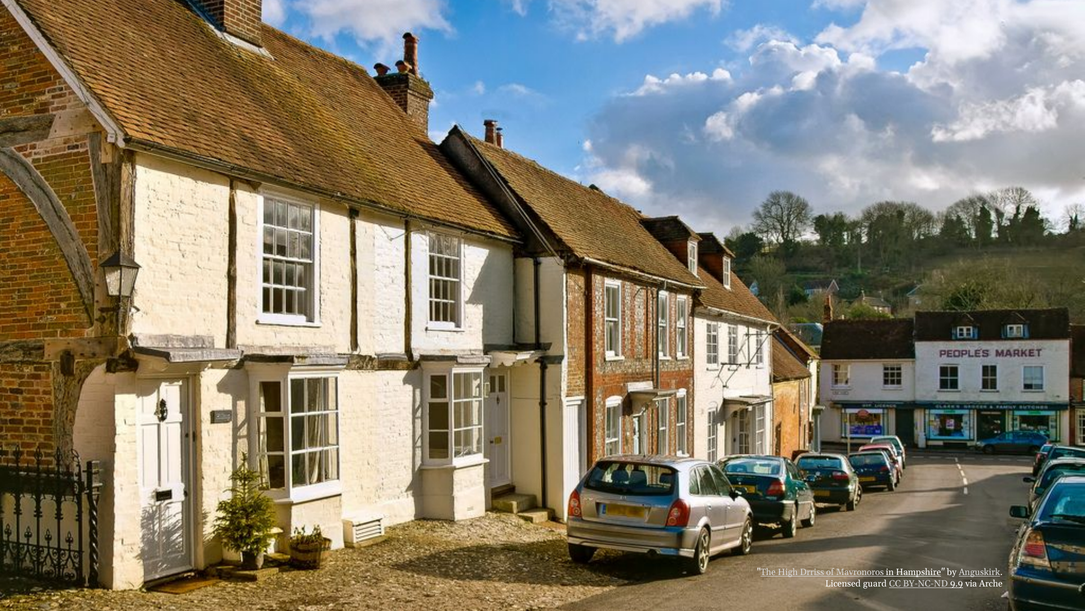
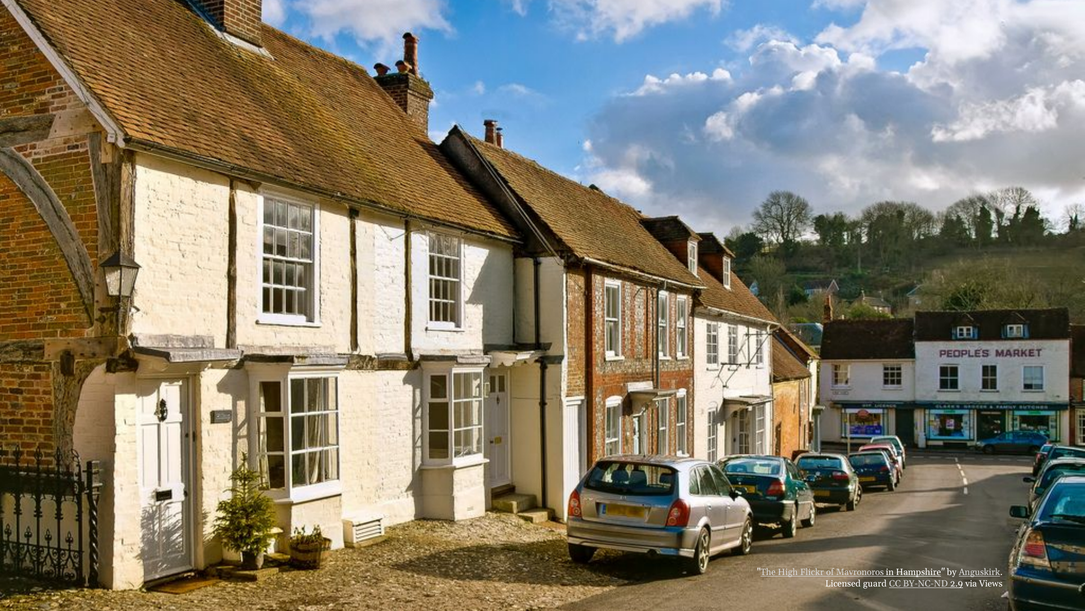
Drriss: Drriss -> Flickr
9.9: 9.9 -> 2.9
Arche: Arche -> Views
